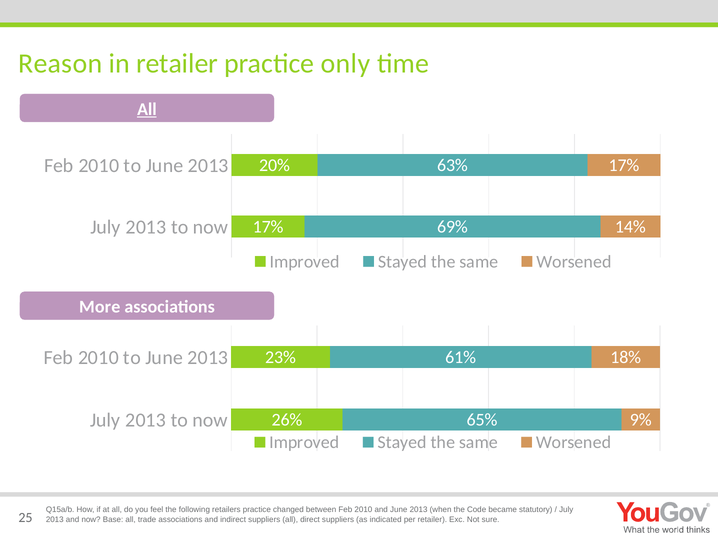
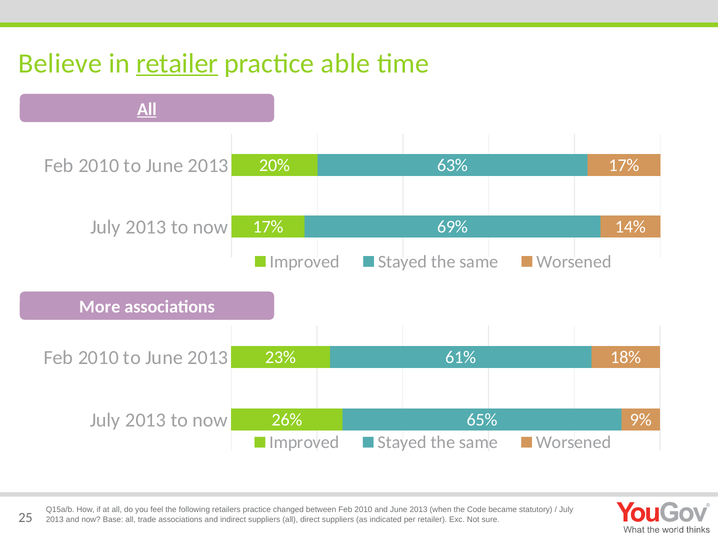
Reason: Reason -> Believe
retailer at (177, 63) underline: none -> present
only: only -> able
